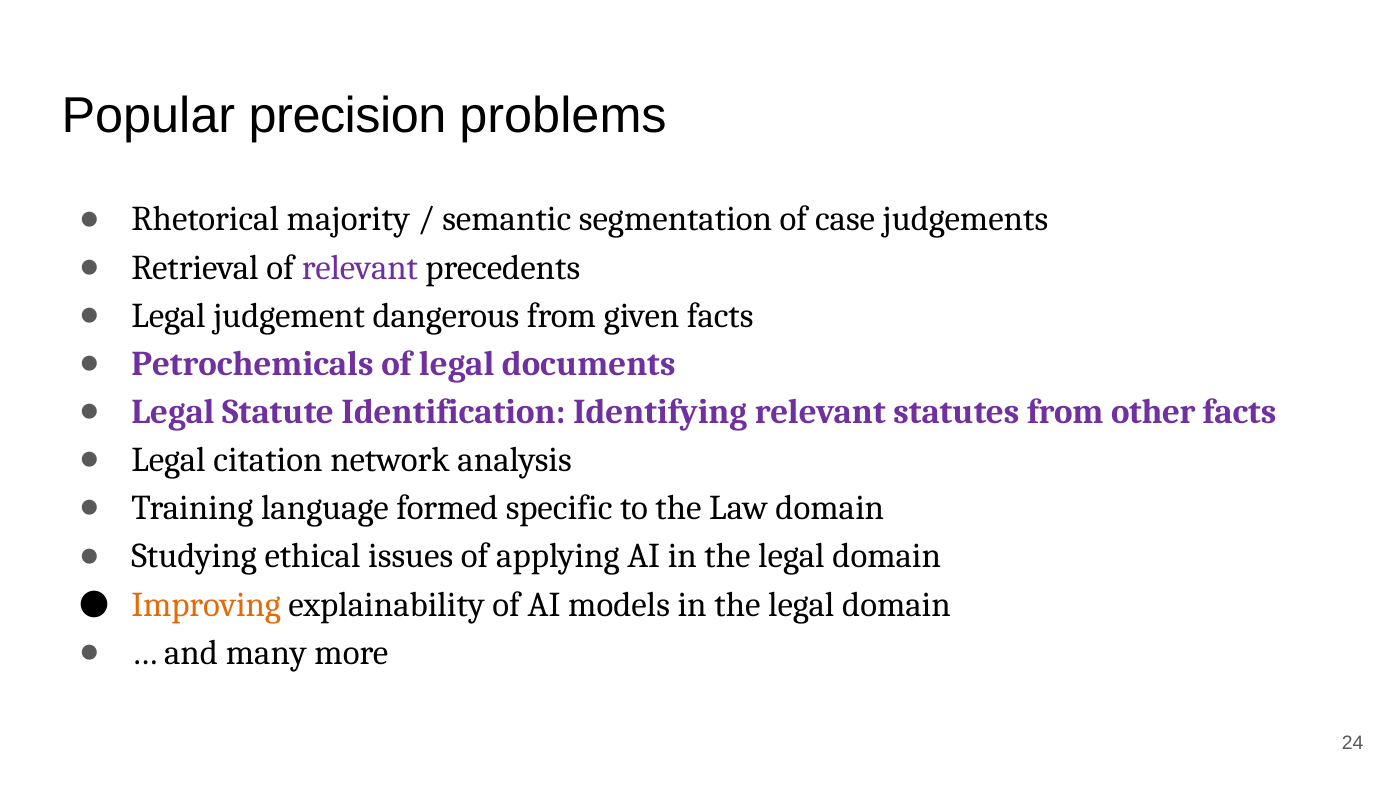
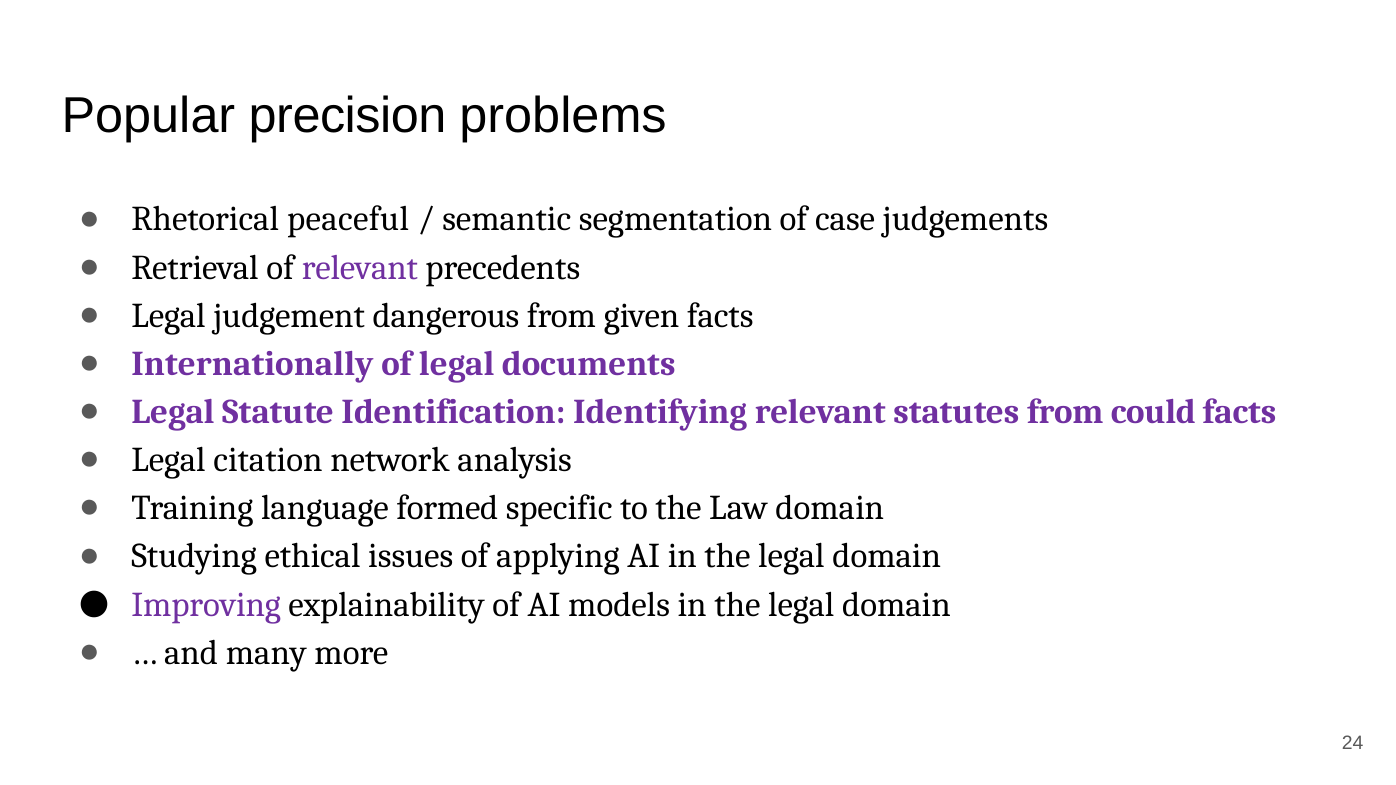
majority: majority -> peaceful
Petrochemicals: Petrochemicals -> Internationally
other: other -> could
Improving colour: orange -> purple
